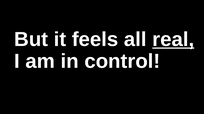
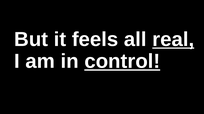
control underline: none -> present
